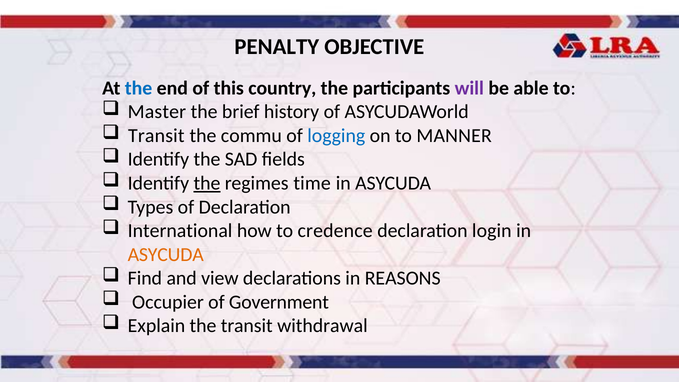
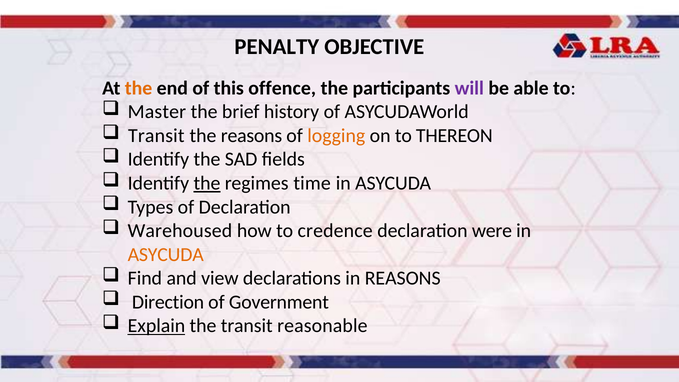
the at (139, 88) colour: blue -> orange
country: country -> offence
the commu: commu -> reasons
logging colour: blue -> orange
MANNER: MANNER -> THEREON
International: International -> Warehoused
login: login -> were
Occupier: Occupier -> Direction
Explain underline: none -> present
withdrawal: withdrawal -> reasonable
